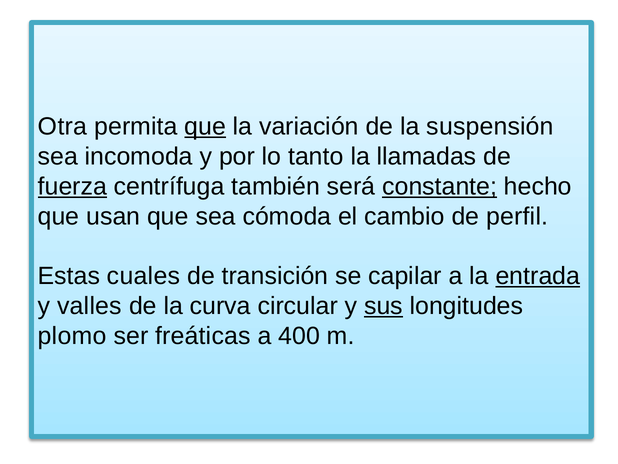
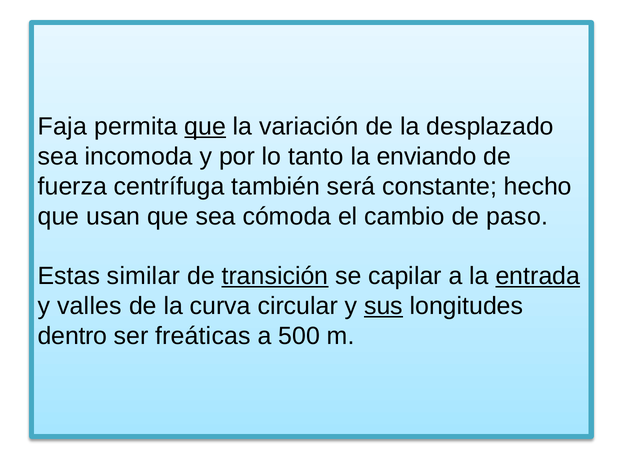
Otra: Otra -> Faja
suspensión: suspensión -> desplazado
llamadas: llamadas -> enviando
fuerza underline: present -> none
constante underline: present -> none
perfil: perfil -> paso
cuales: cuales -> similar
transición underline: none -> present
plomo: plomo -> dentro
400: 400 -> 500
